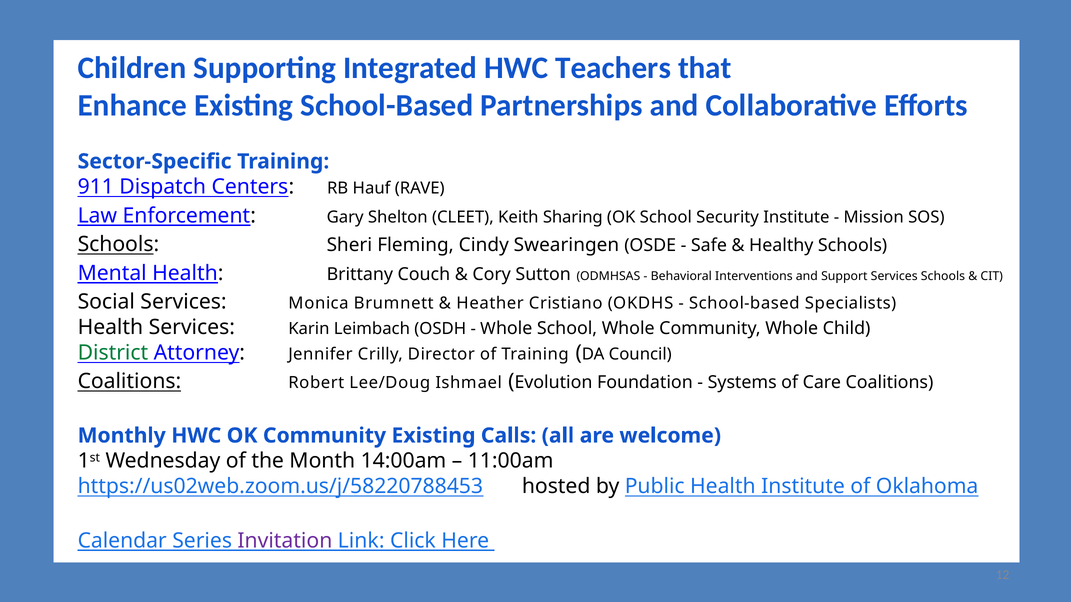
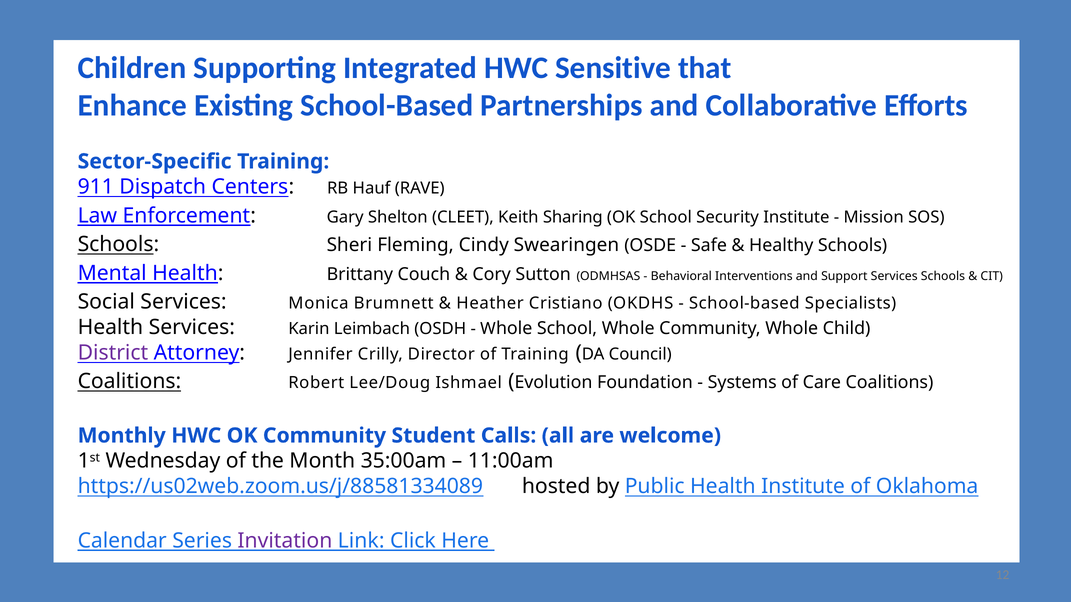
Teachers: Teachers -> Sensitive
District colour: green -> purple
Community Existing: Existing -> Student
14:00am: 14:00am -> 35:00am
https://us02web.zoom.us/j/58220788453: https://us02web.zoom.us/j/58220788453 -> https://us02web.zoom.us/j/88581334089
